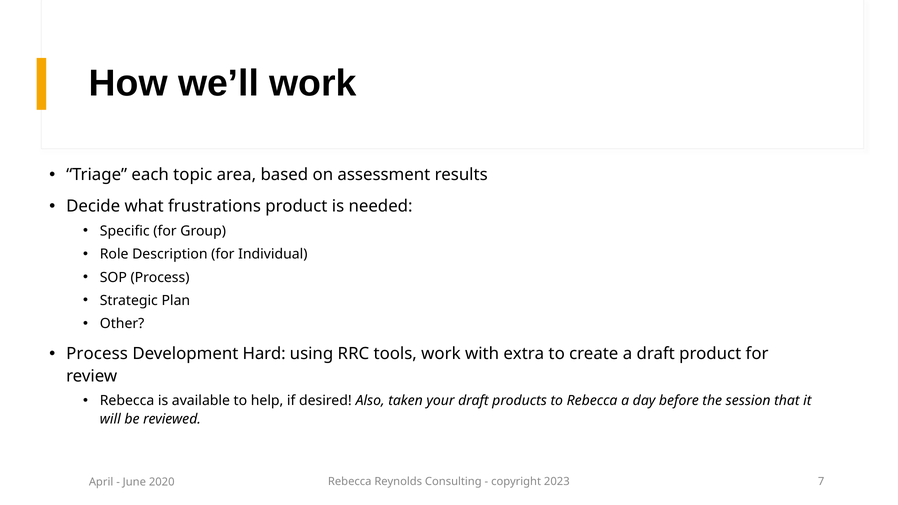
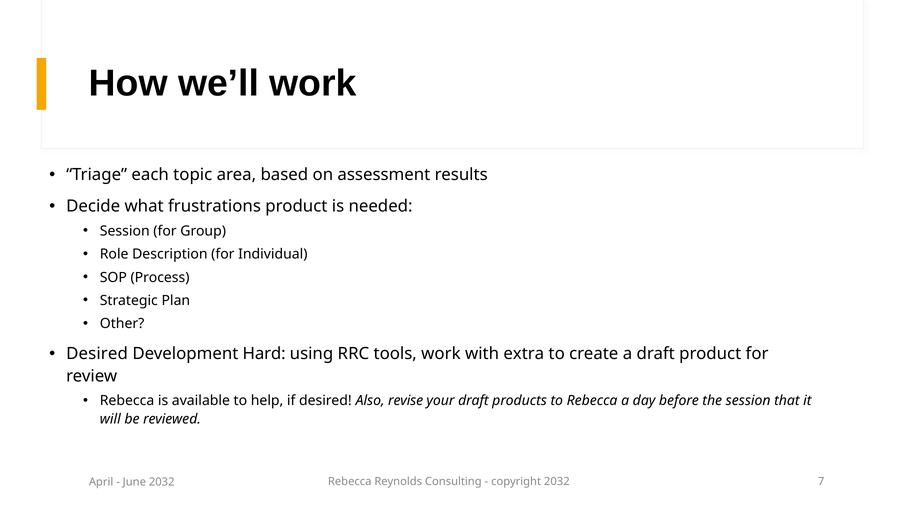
Specific at (125, 231): Specific -> Session
Process at (97, 354): Process -> Desired
taken: taken -> revise
copyright 2023: 2023 -> 2032
June 2020: 2020 -> 2032
